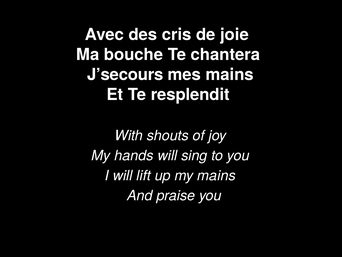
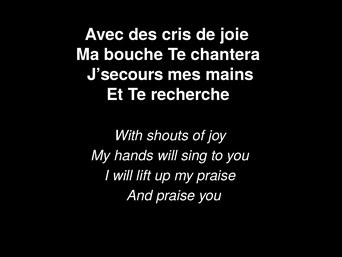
resplendit: resplendit -> recherche
my mains: mains -> praise
